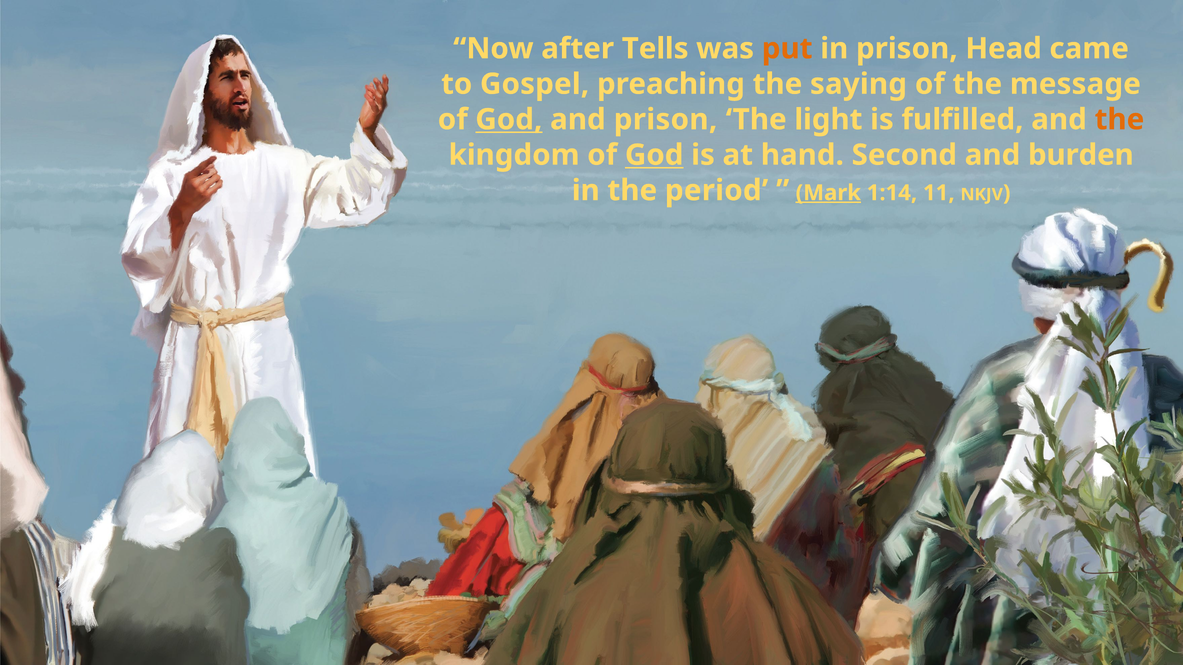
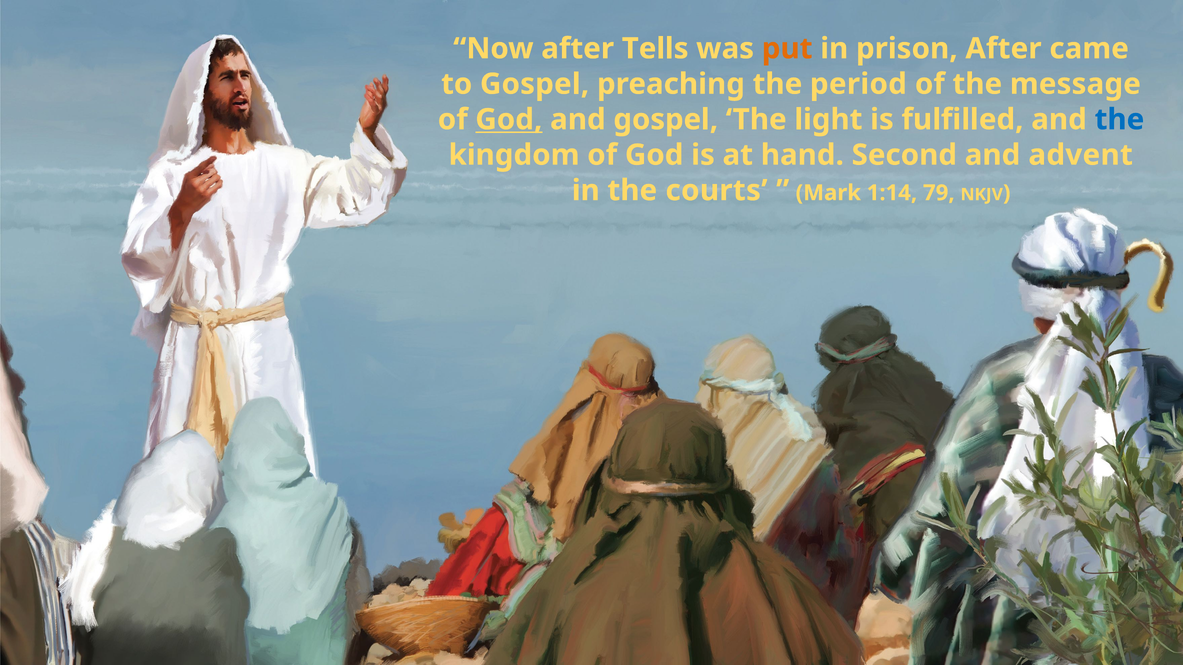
prison Head: Head -> After
saying: saying -> period
and prison: prison -> gospel
the at (1119, 120) colour: orange -> blue
God at (654, 155) underline: present -> none
burden: burden -> advent
period: period -> courts
Mark underline: present -> none
11: 11 -> 79
